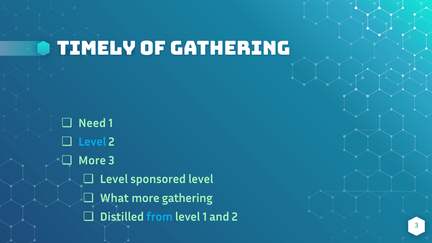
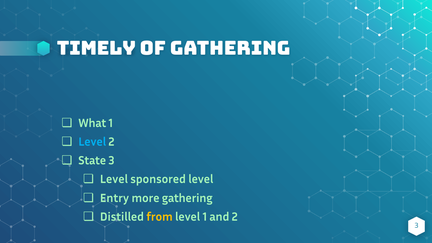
Need: Need -> What
More at (92, 161): More -> State
What: What -> Entry
from colour: light blue -> yellow
